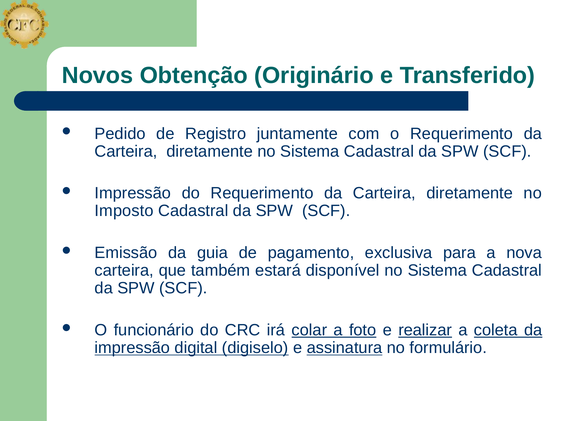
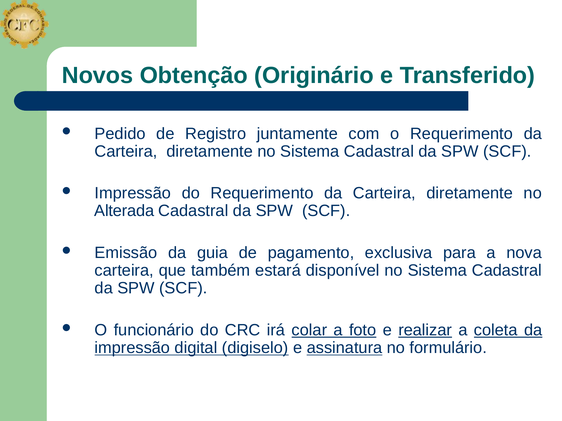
Imposto: Imposto -> Alterada
